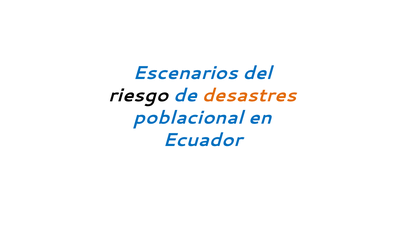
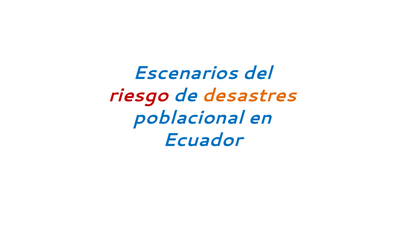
riesgo colour: black -> red
